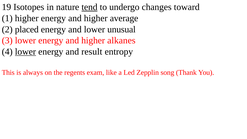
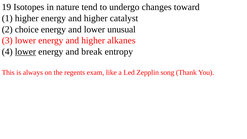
tend underline: present -> none
average: average -> catalyst
placed: placed -> choice
result: result -> break
